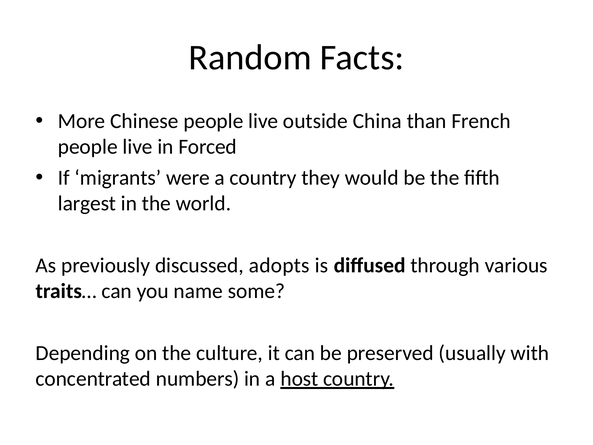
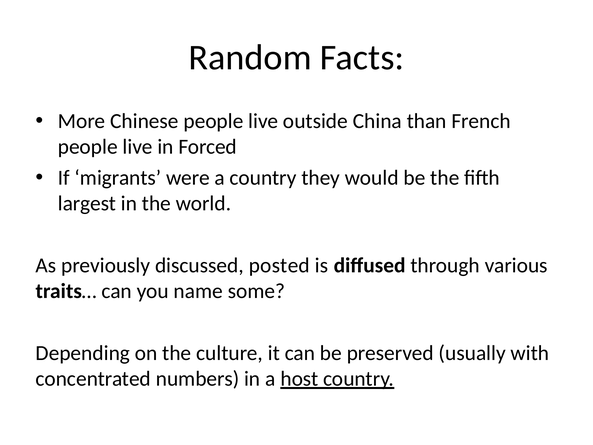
adopts: adopts -> posted
